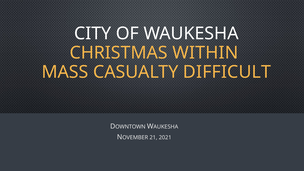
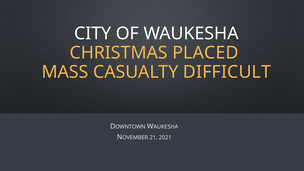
WITHIN: WITHIN -> PLACED
